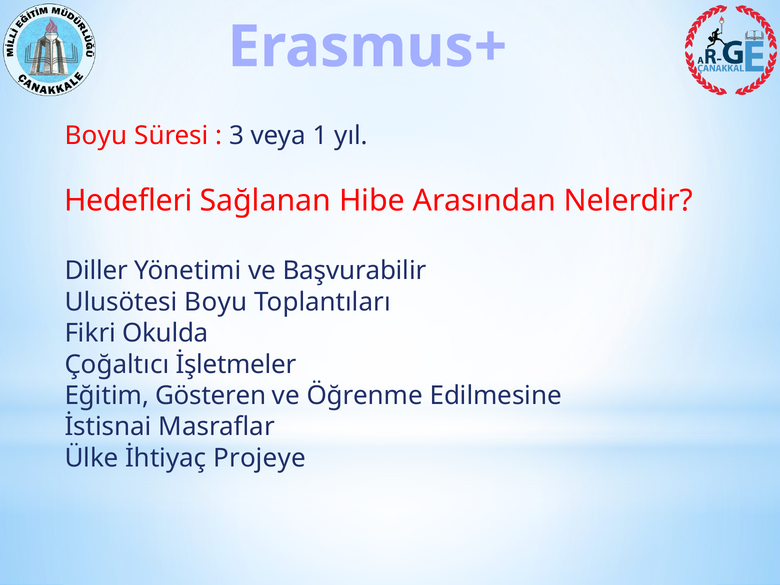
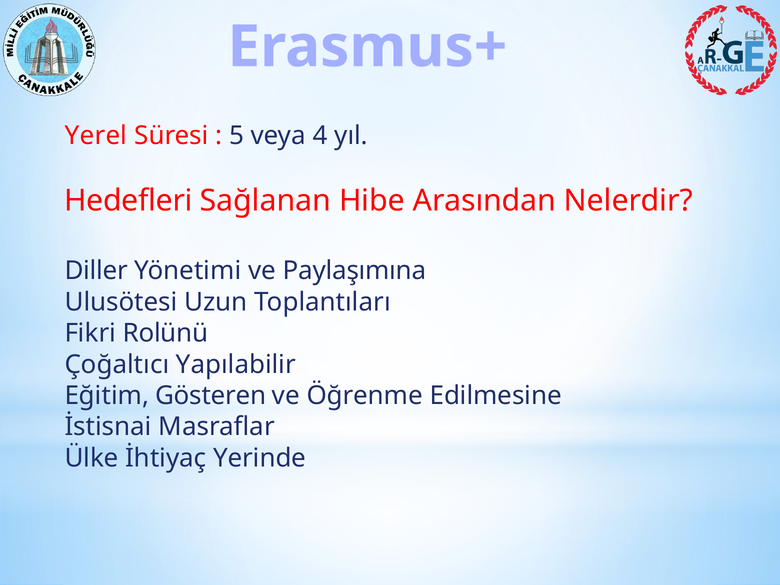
Boyu at (96, 136): Boyu -> Yerel
3: 3 -> 5
1: 1 -> 4
Başvurabilir: Başvurabilir -> Paylaşımına
Ulusötesi Boyu: Boyu -> Uzun
Okulda: Okulda -> Rolünü
İşletmeler: İşletmeler -> Yapılabilir
Projeye: Projeye -> Yerinde
